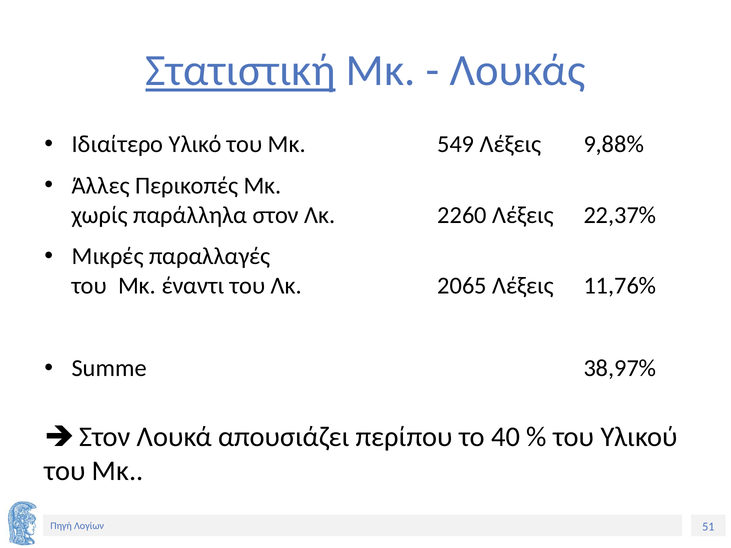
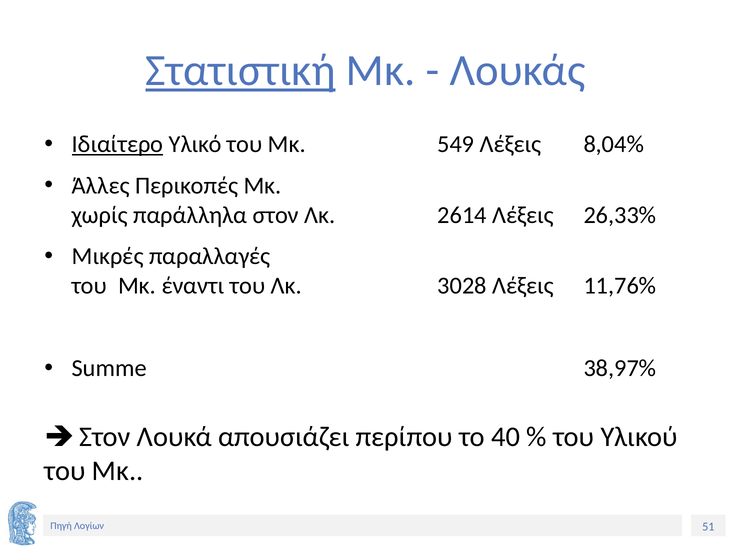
Ιδιαίτερο underline: none -> present
9,88%: 9,88% -> 8,04%
2260: 2260 -> 2614
22,37%: 22,37% -> 26,33%
2065: 2065 -> 3028
